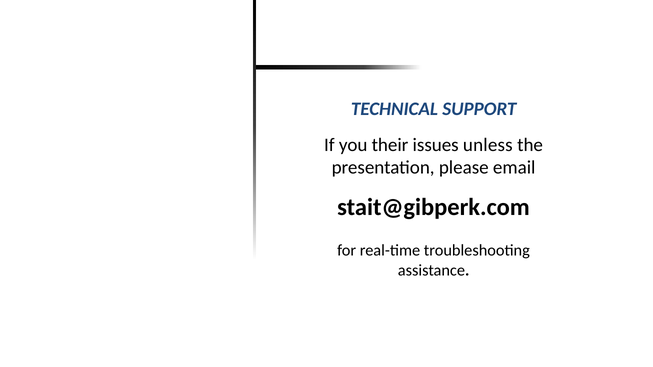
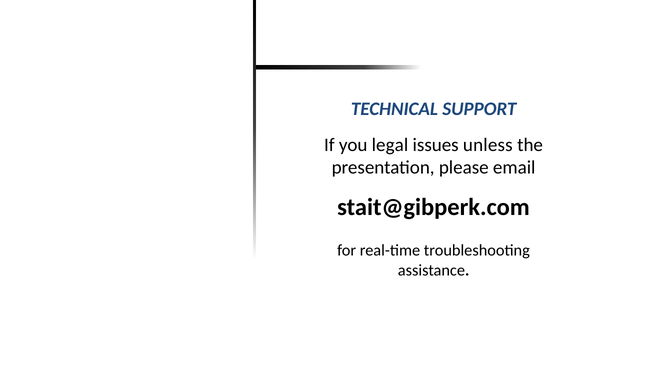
their: their -> legal
